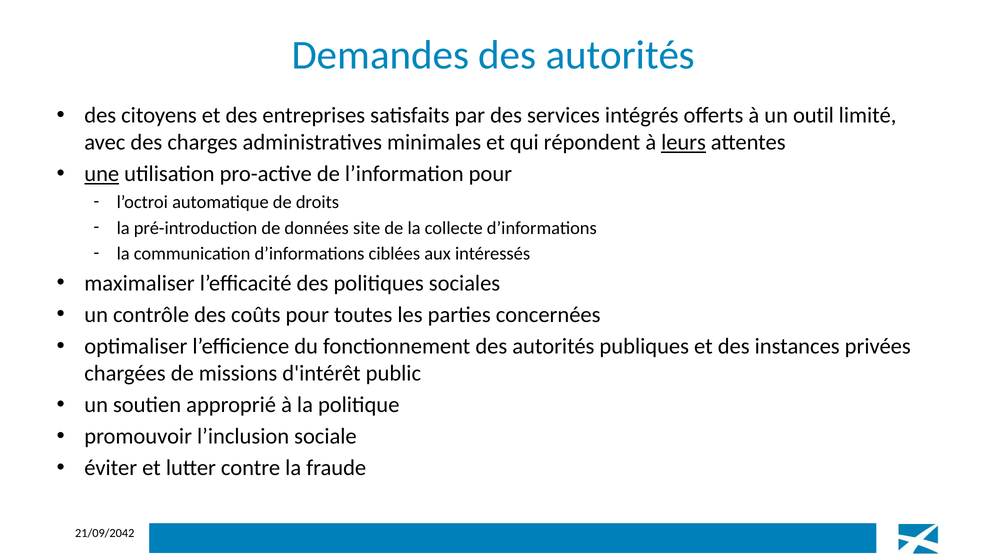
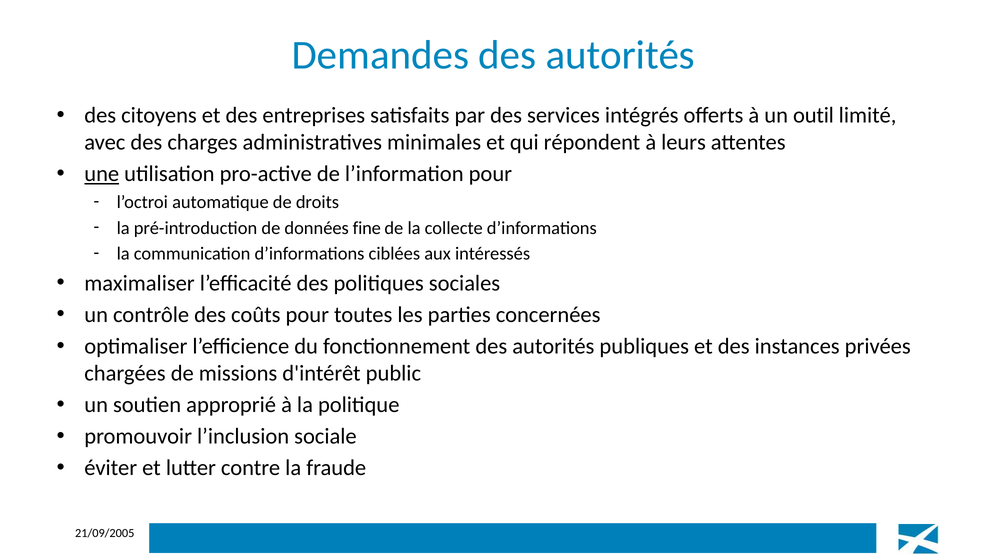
leurs underline: present -> none
site: site -> fine
21/09/2042: 21/09/2042 -> 21/09/2005
